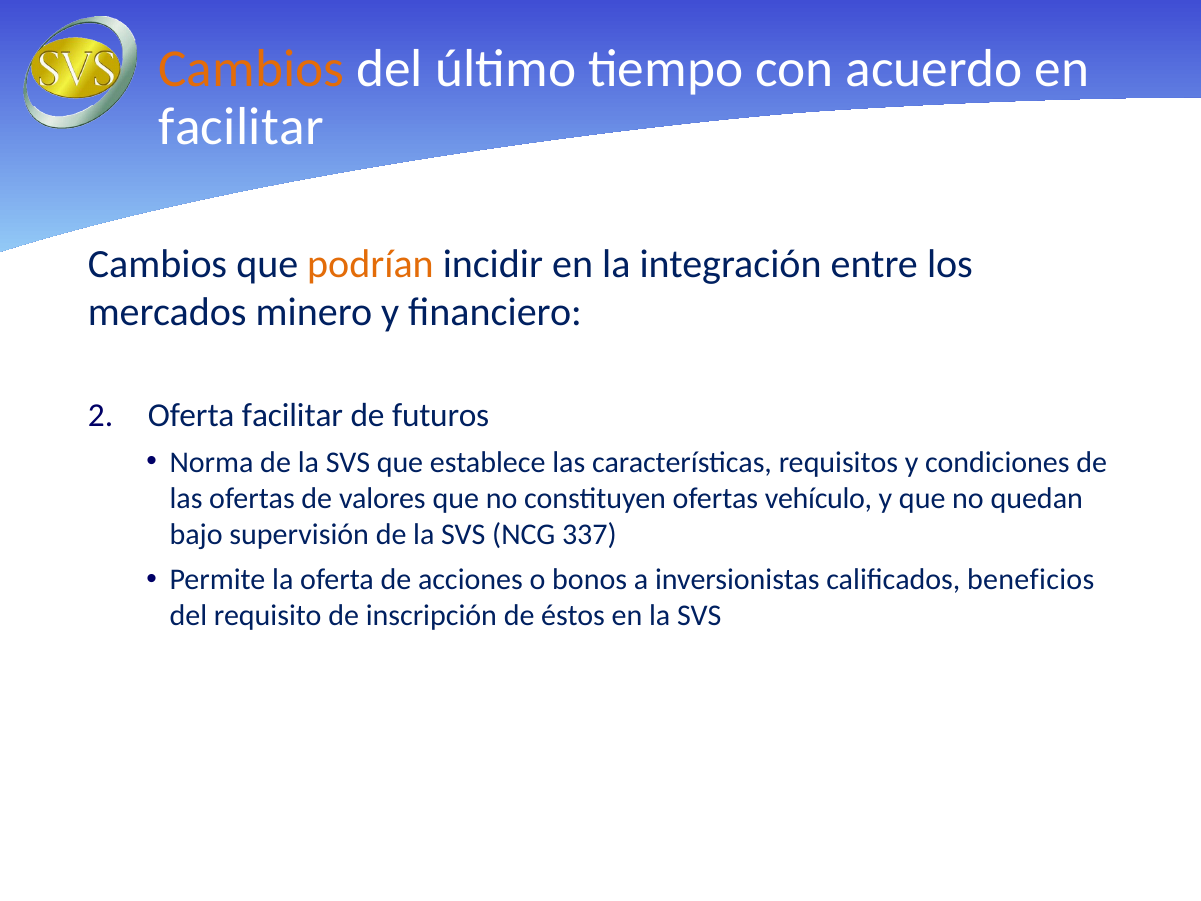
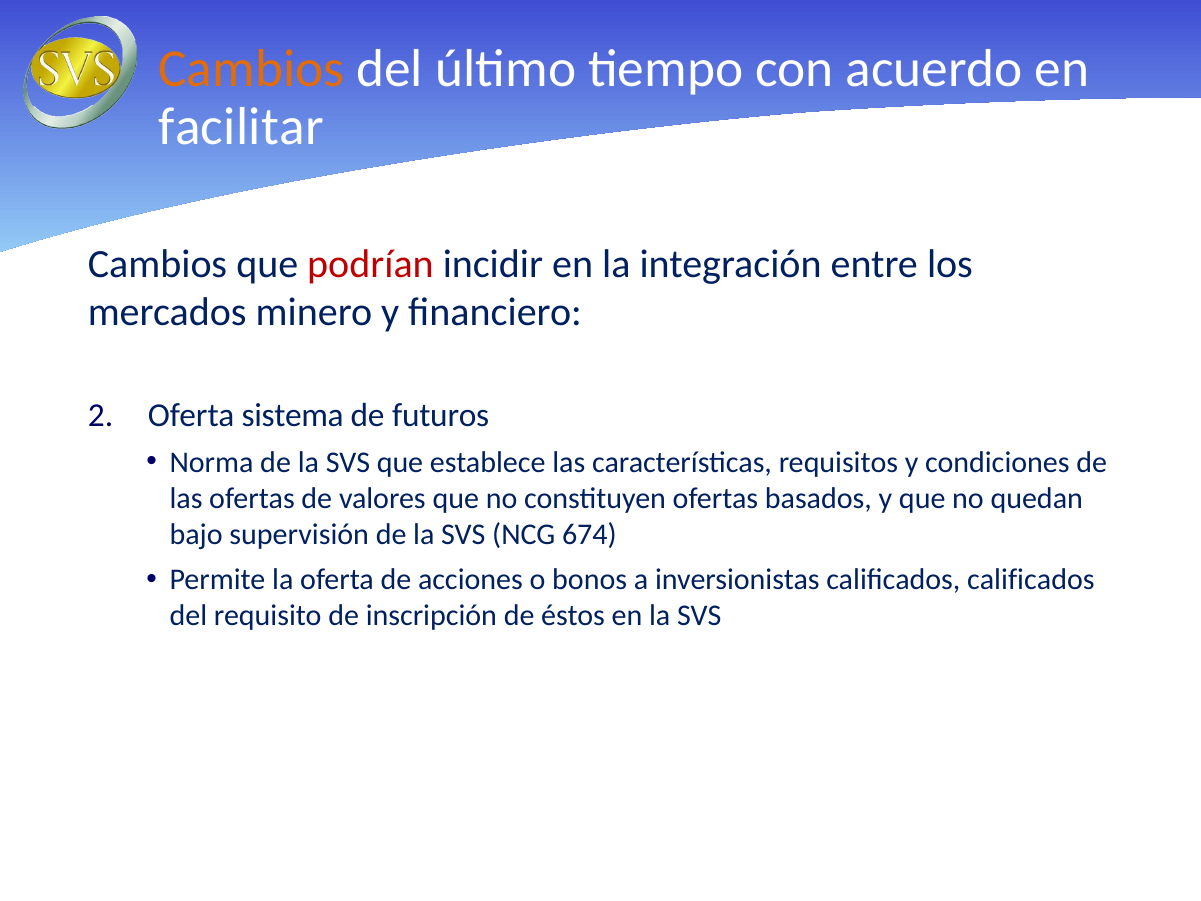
podrían colour: orange -> red
Oferta facilitar: facilitar -> sistema
vehículo: vehículo -> basados
337: 337 -> 674
calificados beneficios: beneficios -> calificados
